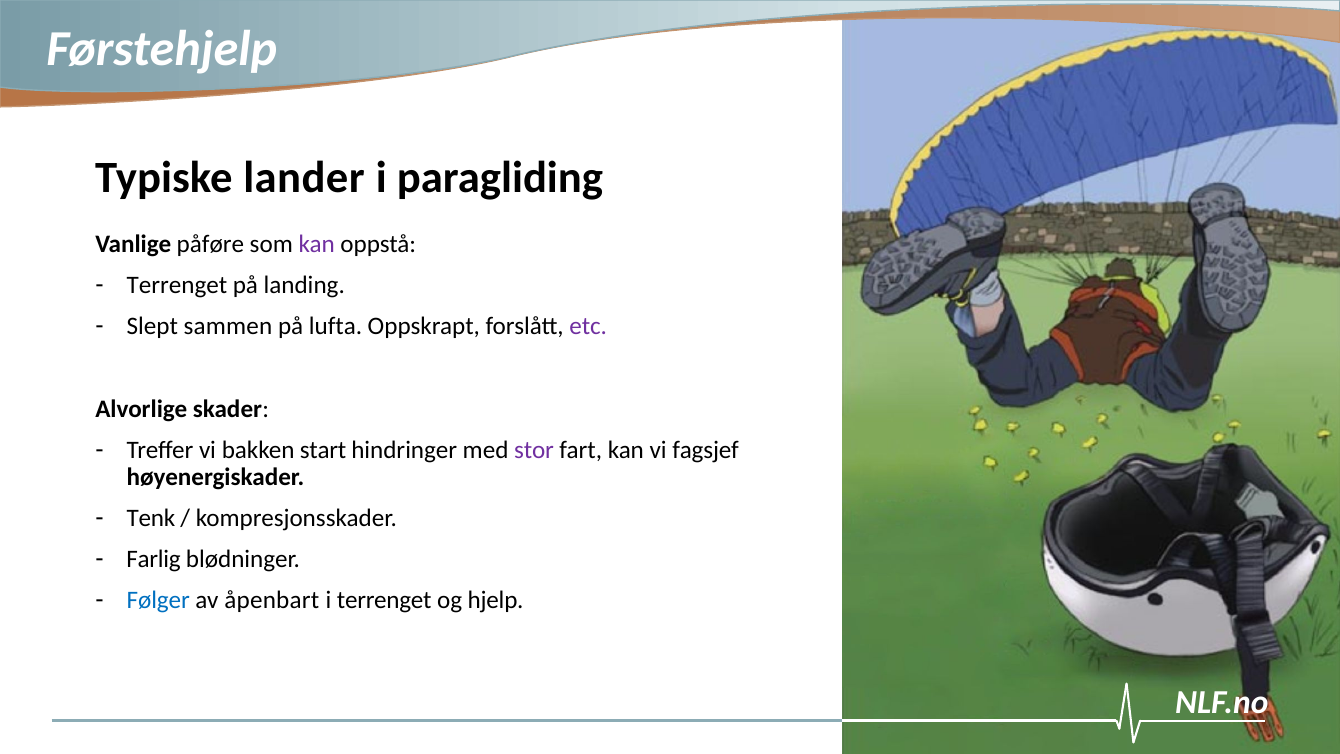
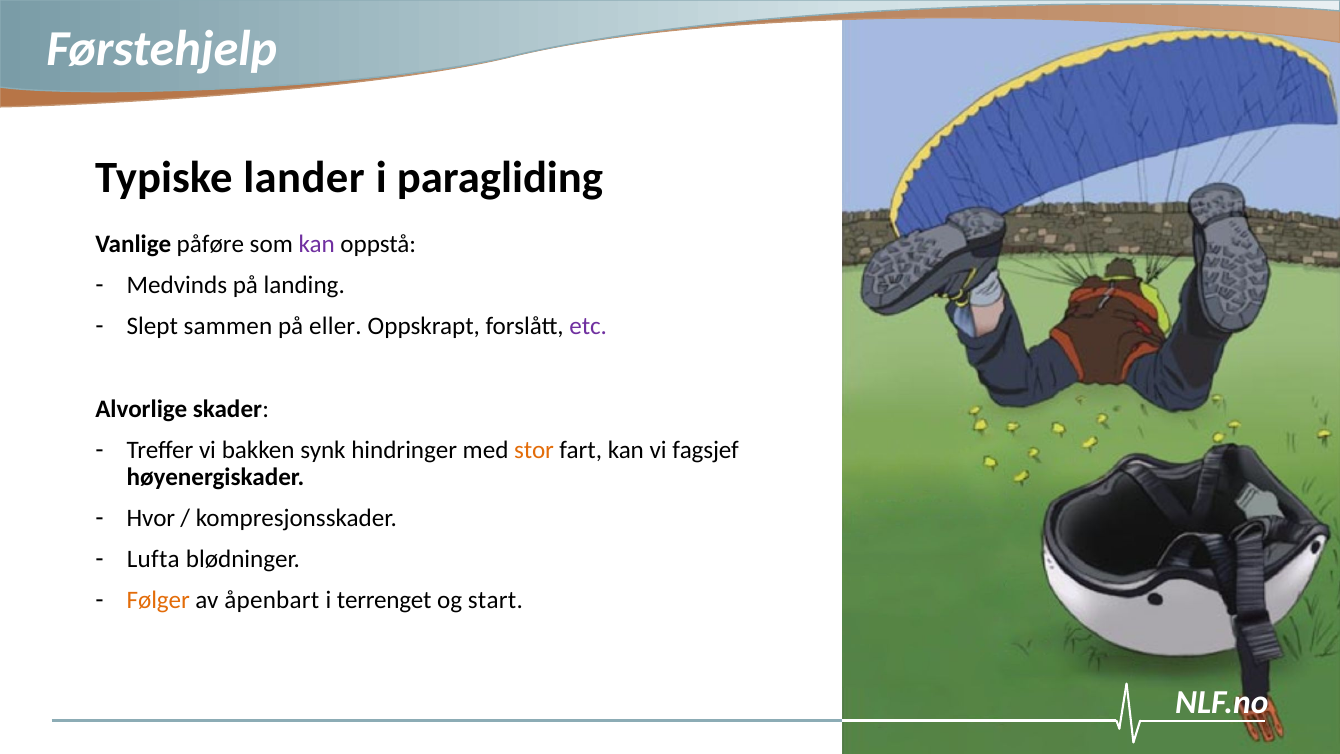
Terrenget at (177, 285): Terrenget -> Medvinds
lufta: lufta -> eller
start: start -> synk
stor colour: purple -> orange
Tenk: Tenk -> Hvor
Farlig: Farlig -> Lufta
Følger colour: blue -> orange
hjelp: hjelp -> start
